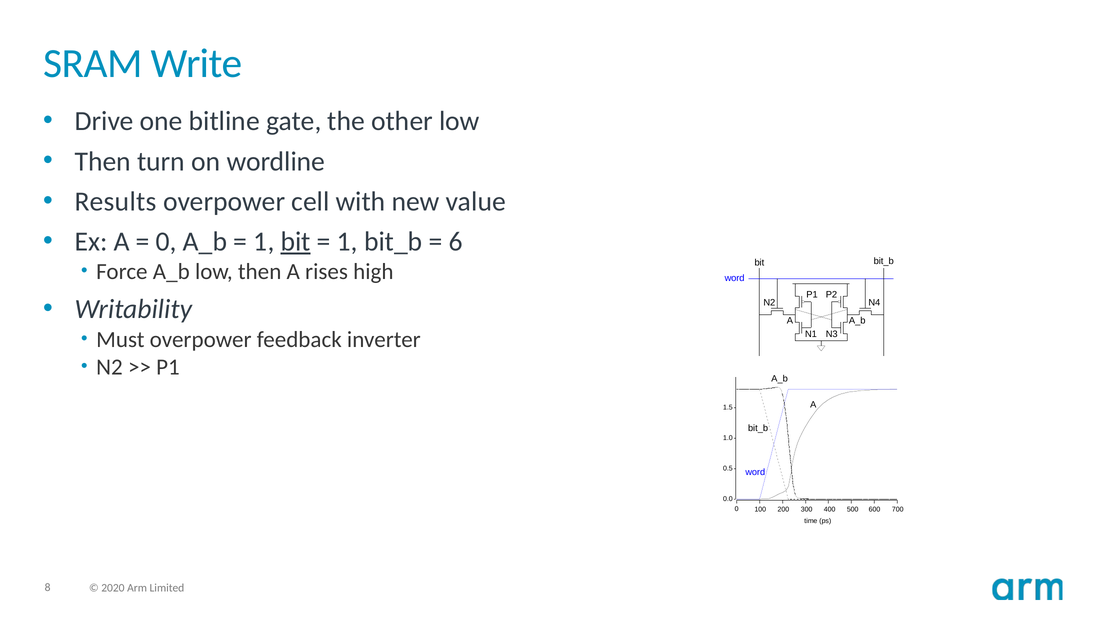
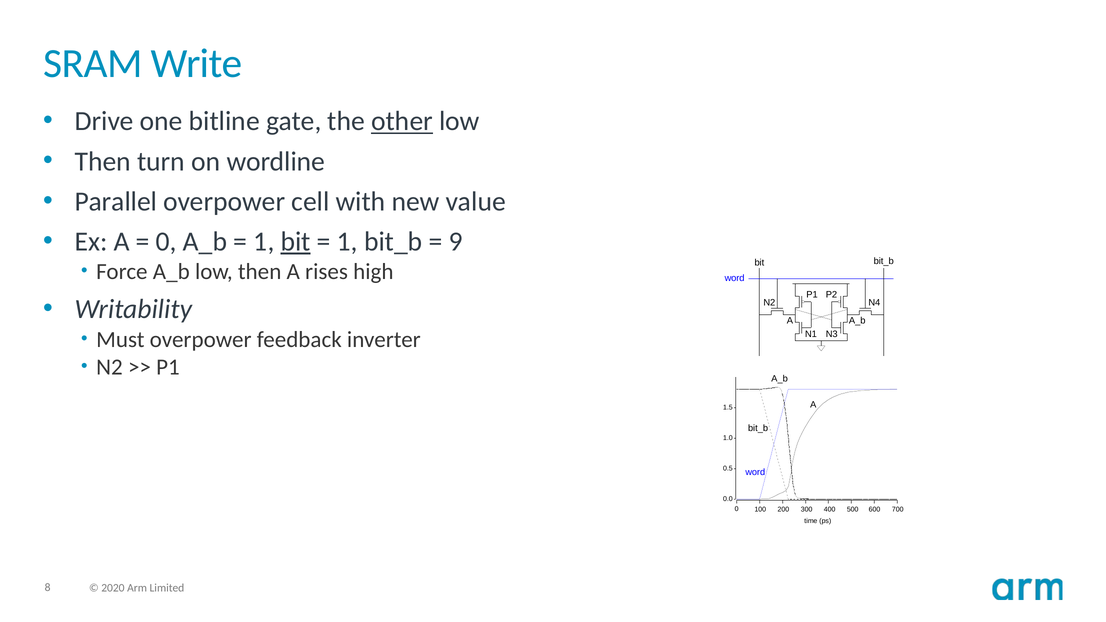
other underline: none -> present
Results: Results -> Parallel
6: 6 -> 9
